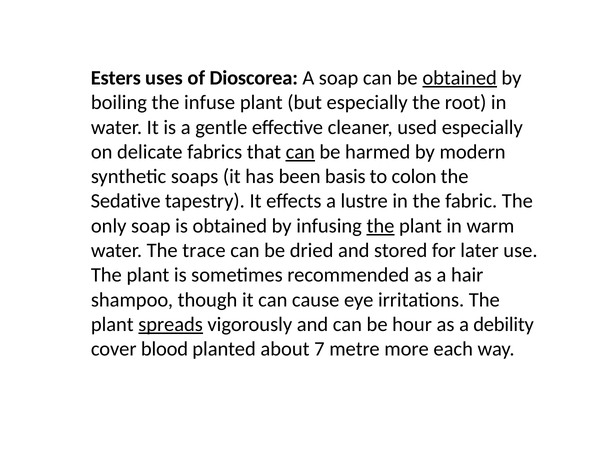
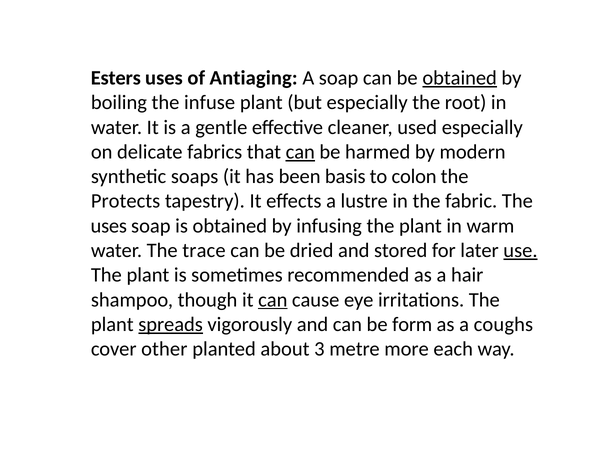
Dioscorea: Dioscorea -> Antiaging
Sedative: Sedative -> Protects
only at (109, 226): only -> uses
the at (380, 226) underline: present -> none
use underline: none -> present
can at (273, 300) underline: none -> present
hour: hour -> form
debility: debility -> coughs
blood: blood -> other
7: 7 -> 3
